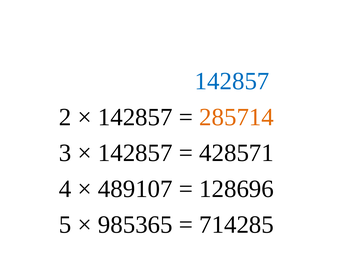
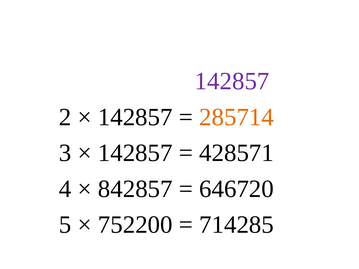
142857 at (232, 81) colour: blue -> purple
489107: 489107 -> 842857
128696: 128696 -> 646720
985365: 985365 -> 752200
